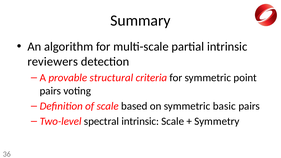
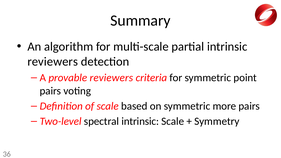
provable structural: structural -> reviewers
basic: basic -> more
